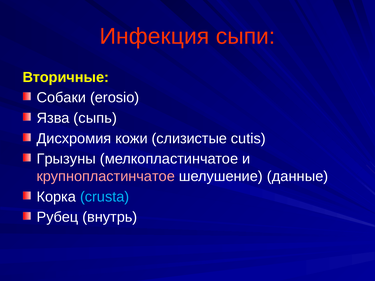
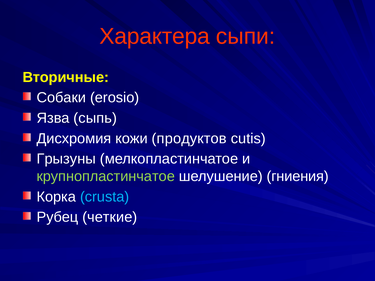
Инфекция: Инфекция -> Характера
слизистые: слизистые -> продуктов
крупнопластинчатое colour: pink -> light green
данные: данные -> гниения
внутрь: внутрь -> четкие
